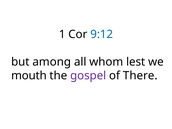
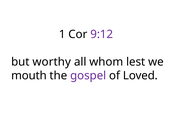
9:12 colour: blue -> purple
among: among -> worthy
There: There -> Loved
